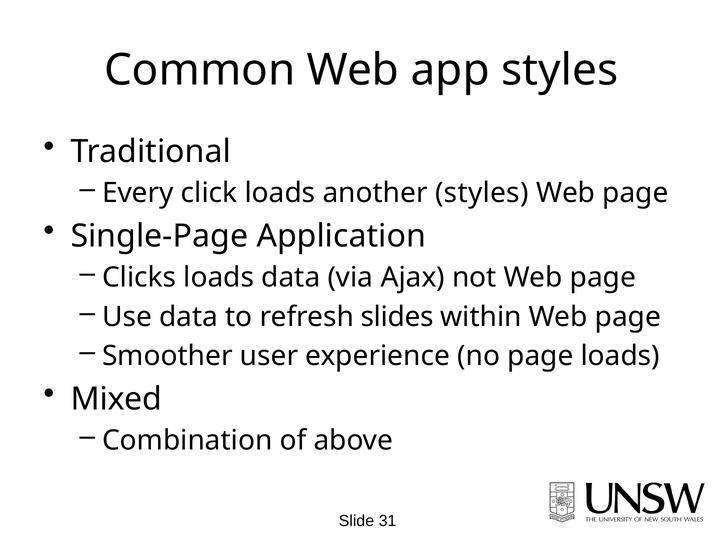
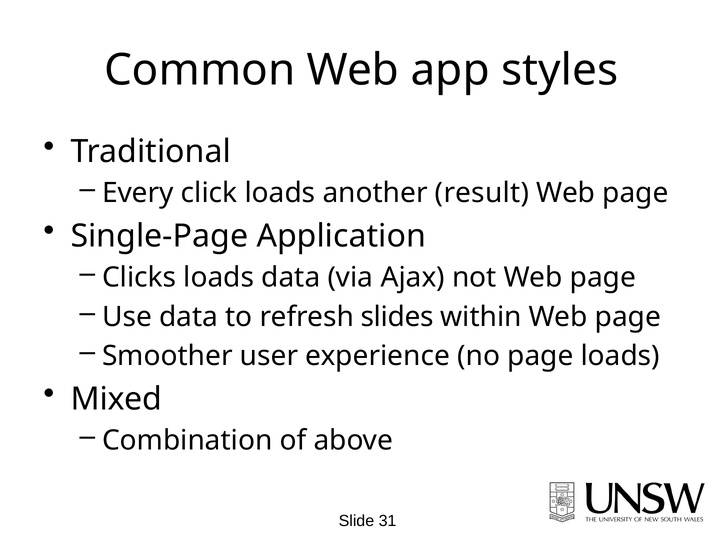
another styles: styles -> result
